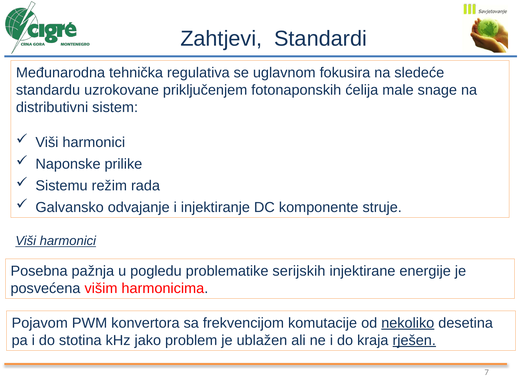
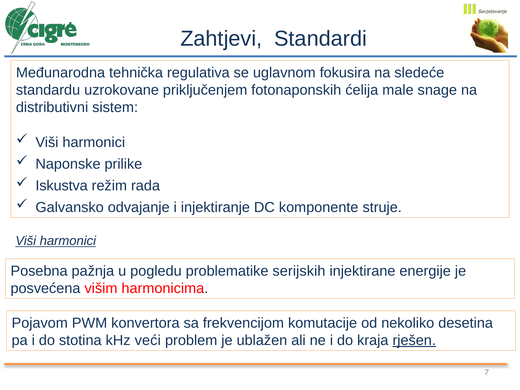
Sistemu: Sistemu -> Iskustva
nekoliko underline: present -> none
jako: jako -> veći
